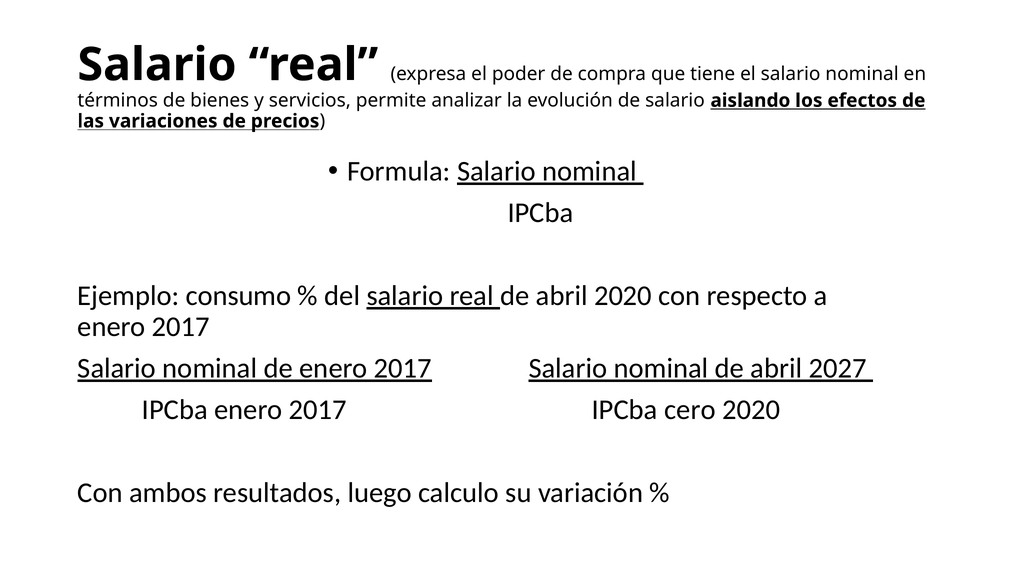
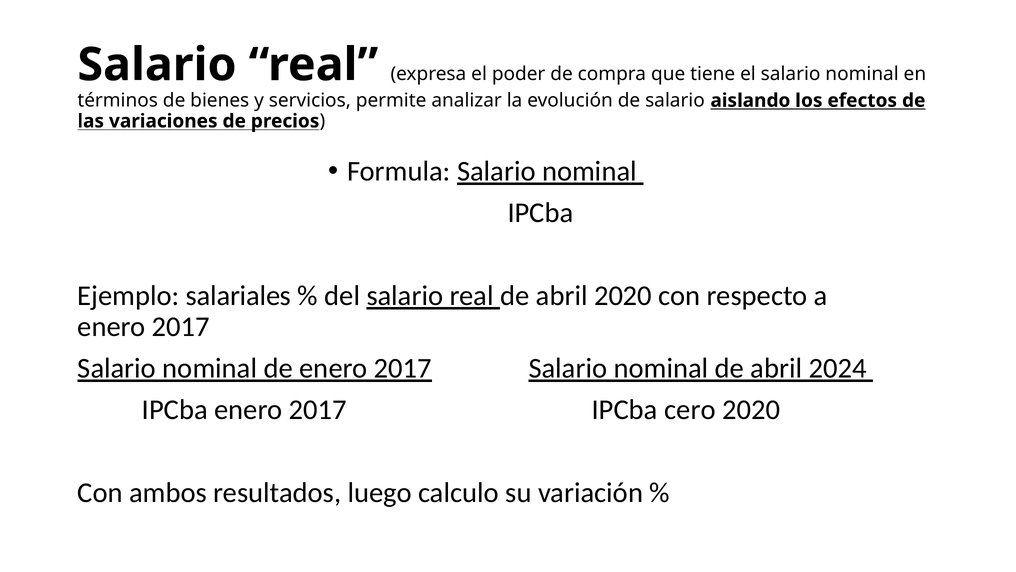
consumo: consumo -> salariales
2027: 2027 -> 2024
